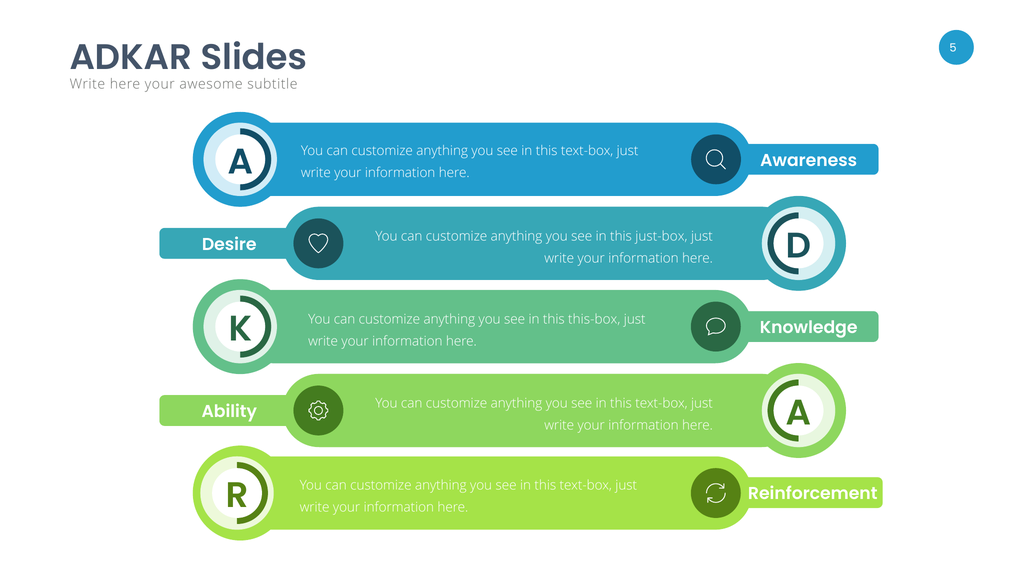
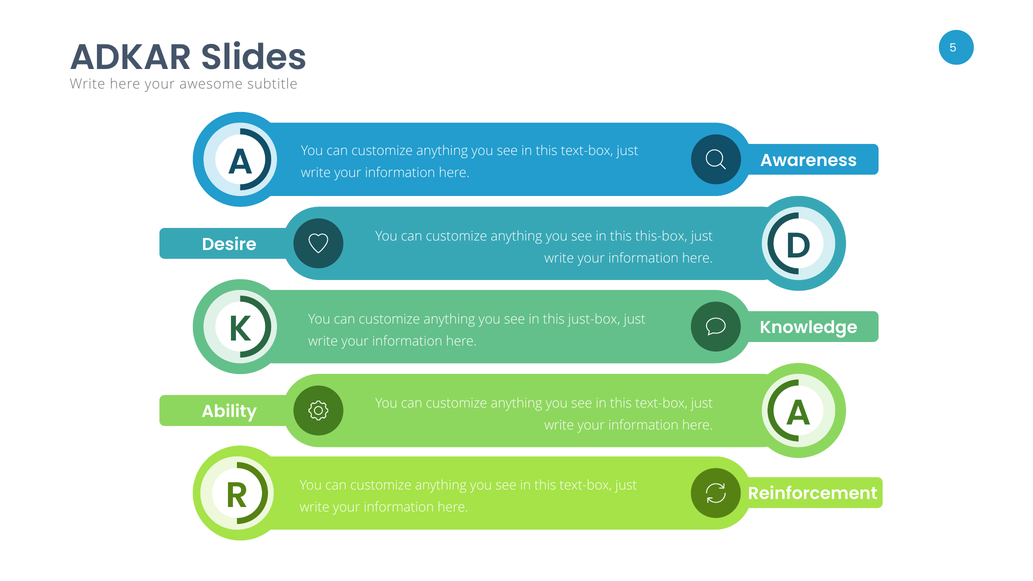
just-box: just-box -> this-box
this-box: this-box -> just-box
